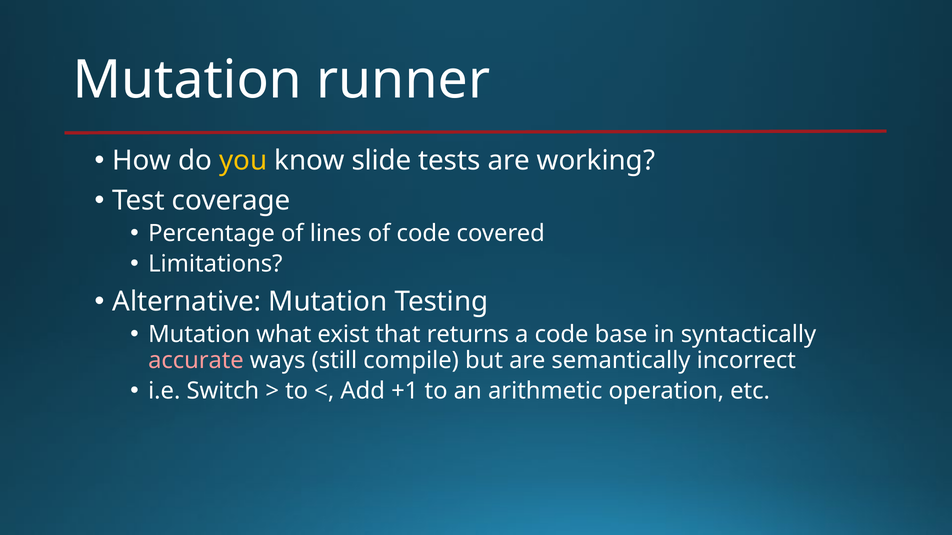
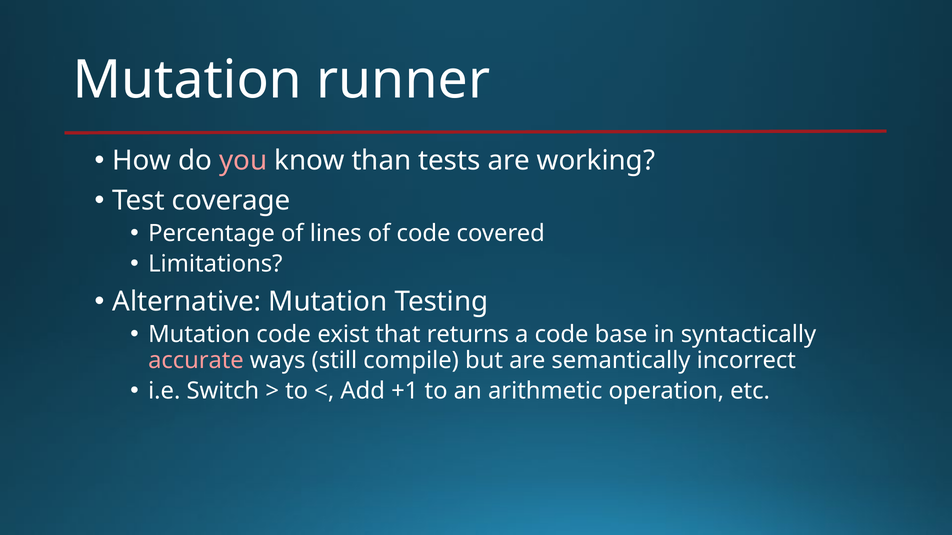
you colour: yellow -> pink
slide: slide -> than
Mutation what: what -> code
